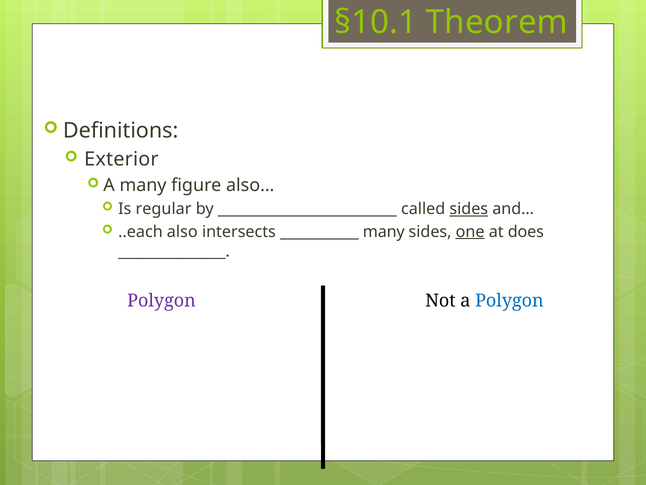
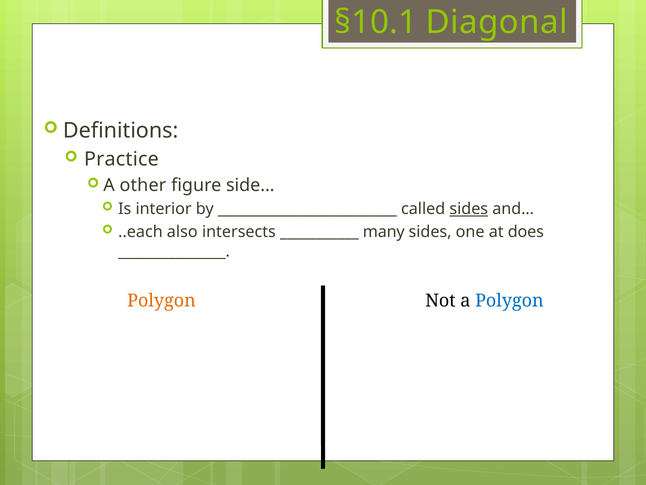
Theorem: Theorem -> Diagonal
Exterior: Exterior -> Practice
A many: many -> other
also…: also… -> side…
regular: regular -> interior
one underline: present -> none
Polygon at (161, 301) colour: purple -> orange
